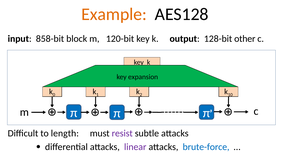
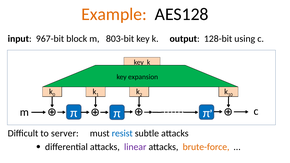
858-bit: 858-bit -> 967-bit
120-bit: 120-bit -> 803-bit
other: other -> using
length: length -> server
resist colour: purple -> blue
brute-force colour: blue -> orange
